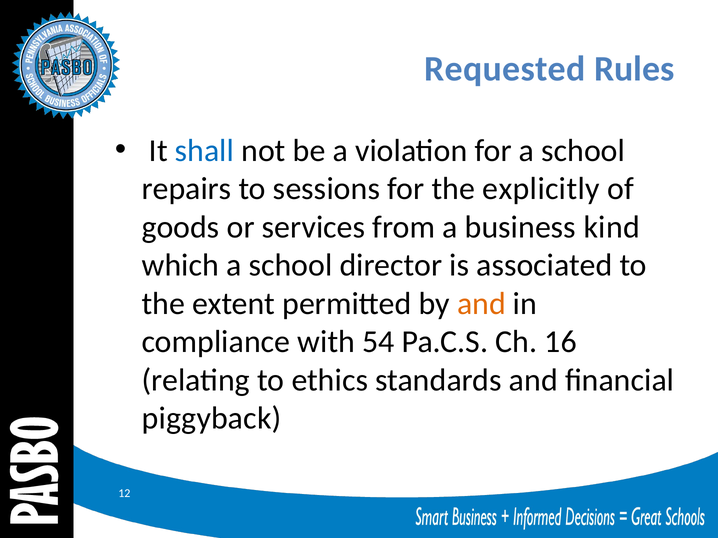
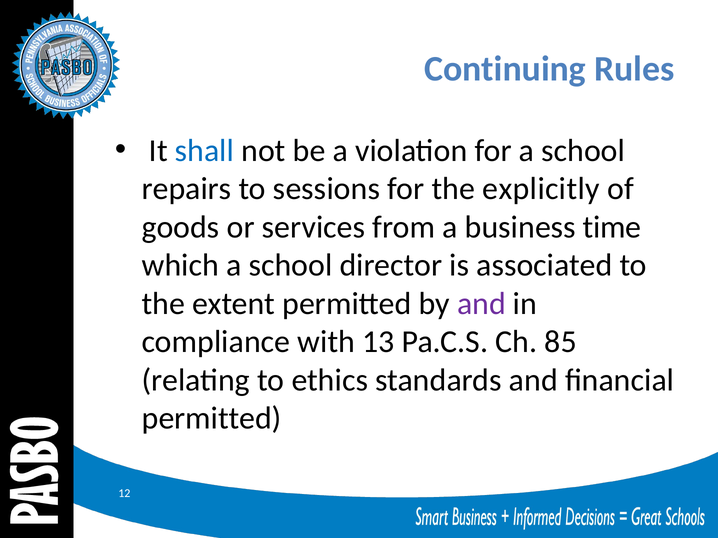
Requested: Requested -> Continuing
kind: kind -> time
and at (481, 304) colour: orange -> purple
54: 54 -> 13
16: 16 -> 85
piggyback at (212, 419): piggyback -> permitted
